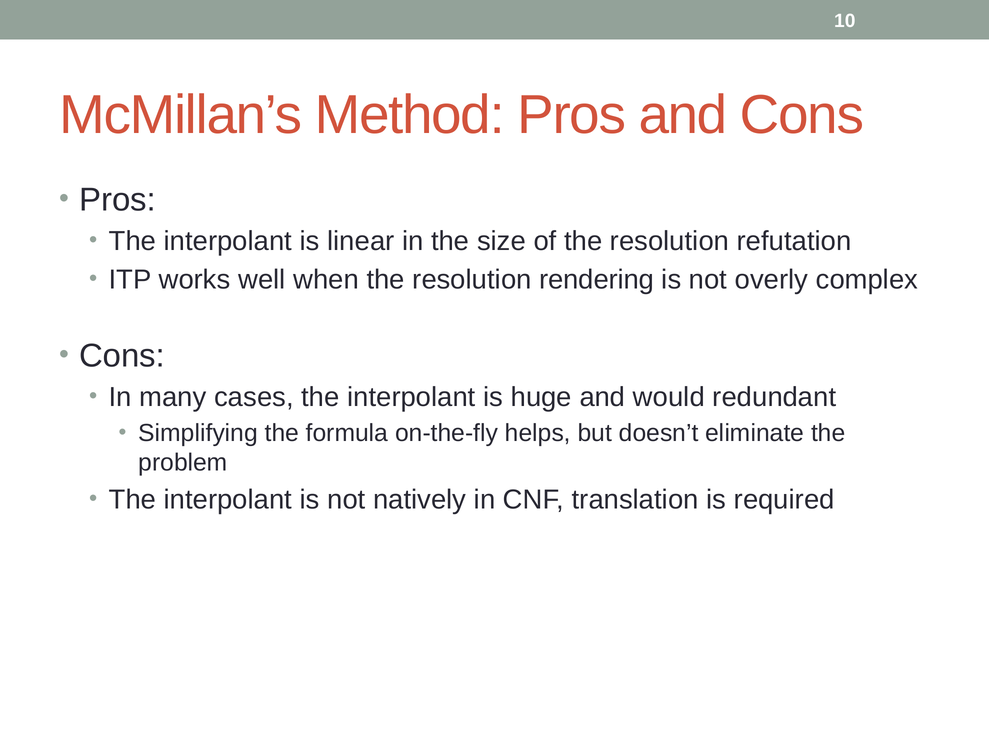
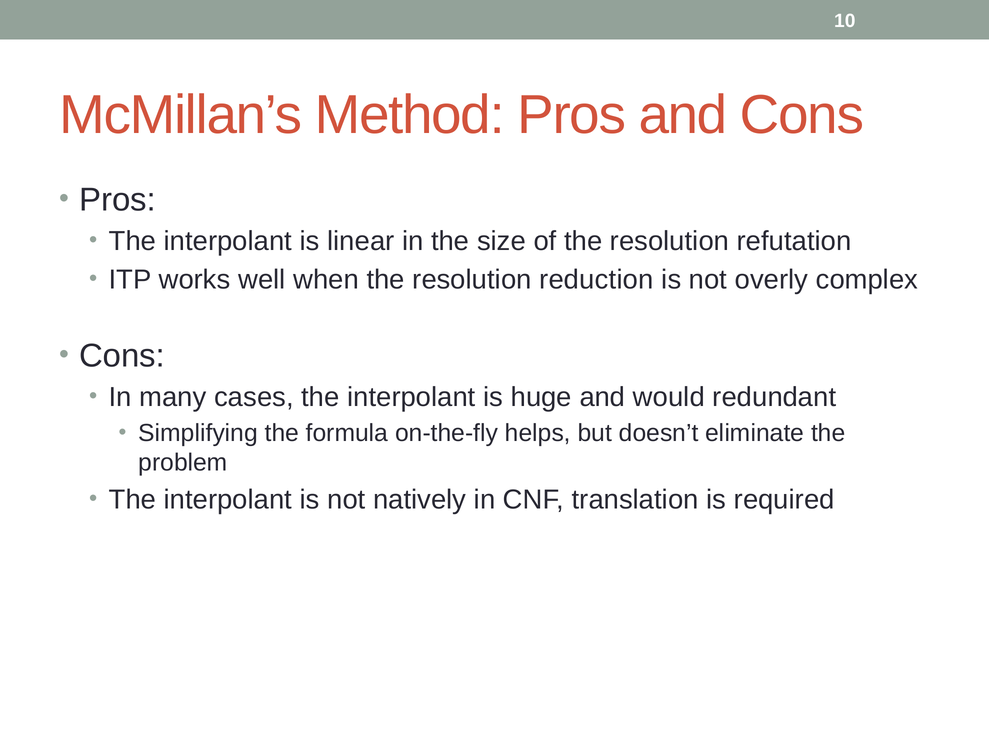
rendering: rendering -> reduction
